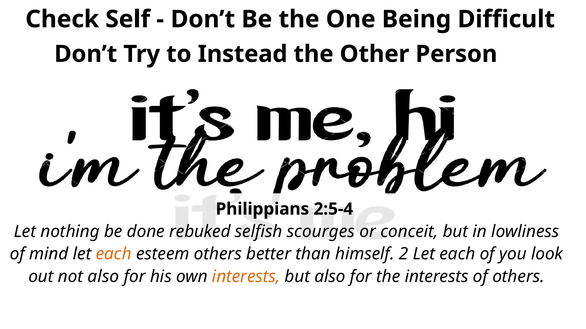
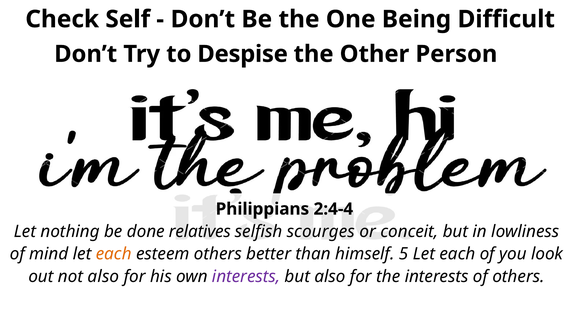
Instead: Instead -> Despise
2:5-4: 2:5-4 -> 2:4-4
rebuked: rebuked -> relatives
2: 2 -> 5
interests at (246, 277) colour: orange -> purple
